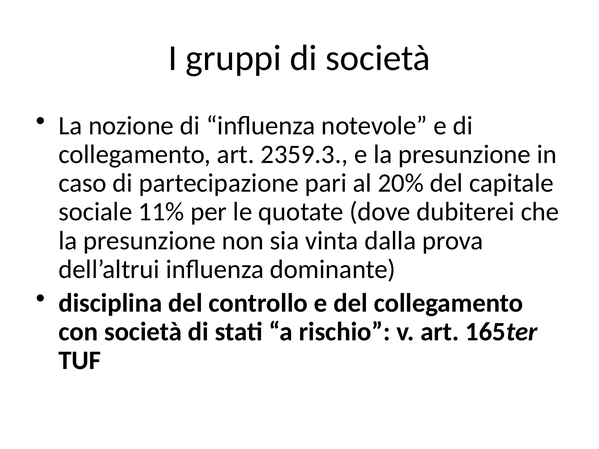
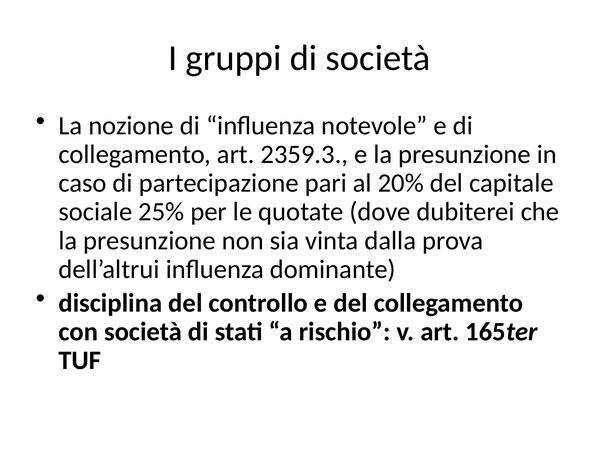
11%: 11% -> 25%
